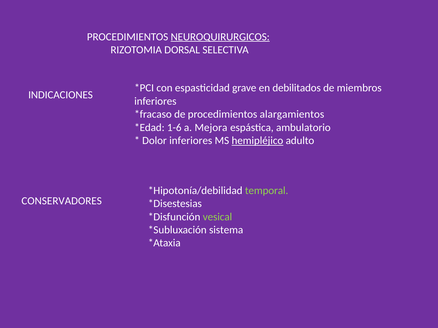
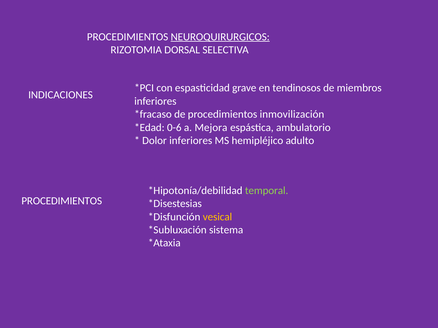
debilitados: debilitados -> tendinosos
alargamientos: alargamientos -> inmovilización
1-6: 1-6 -> 0-6
hemipléjico underline: present -> none
CONSERVADORES at (62, 201): CONSERVADORES -> PROCEDIMIENTOS
vesical colour: light green -> yellow
